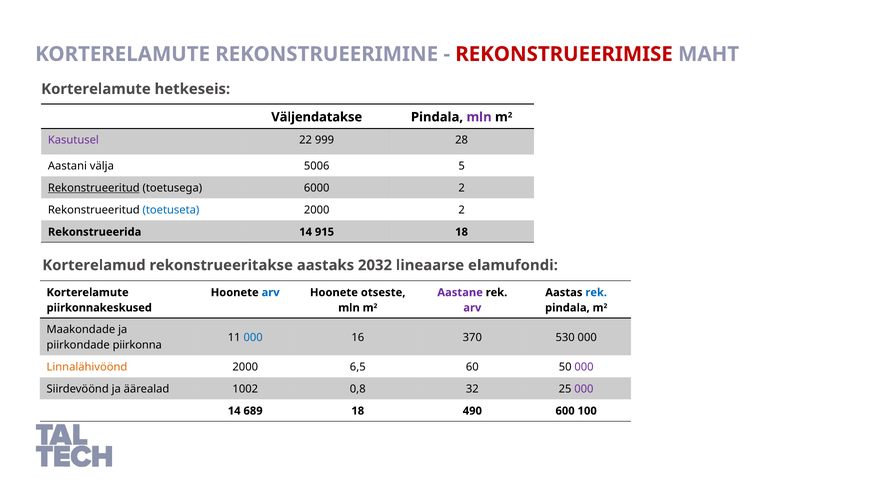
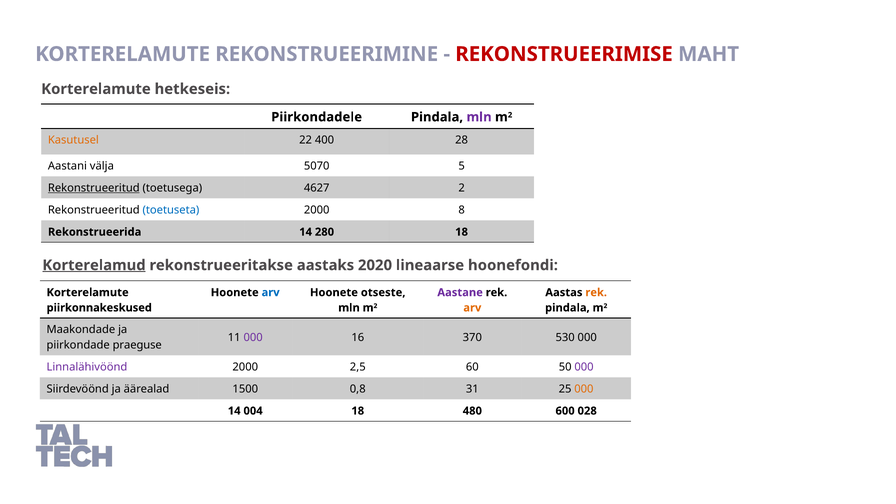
Väljendatakse: Väljendatakse -> Piirkondadele
Kasutusel colour: purple -> orange
999: 999 -> 400
5006: 5006 -> 5070
6000: 6000 -> 4627
2000 2: 2 -> 8
915: 915 -> 280
Korterelamud underline: none -> present
2032: 2032 -> 2020
elamufondi: elamufondi -> hoonefondi
rek at (596, 292) colour: blue -> orange
arv at (472, 308) colour: purple -> orange
000 at (253, 337) colour: blue -> purple
piirkonna: piirkonna -> praeguse
Linnalähivöönd colour: orange -> purple
6,5: 6,5 -> 2,5
1002: 1002 -> 1500
32: 32 -> 31
000 at (584, 389) colour: purple -> orange
689: 689 -> 004
490: 490 -> 480
100: 100 -> 028
